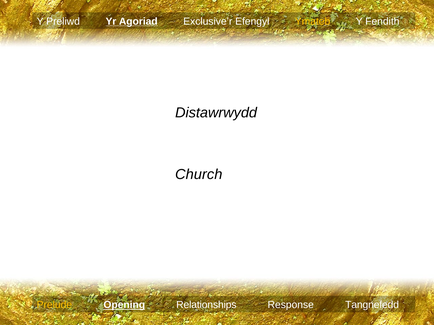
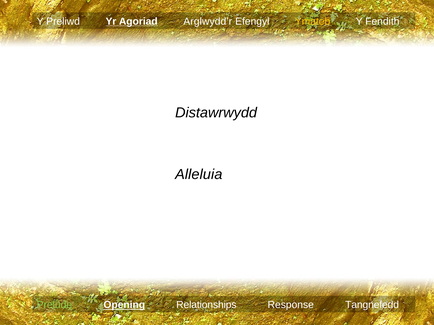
Exclusive’r: Exclusive’r -> Arglwydd’r
Church: Church -> Alleluia
Prelude colour: yellow -> light green
